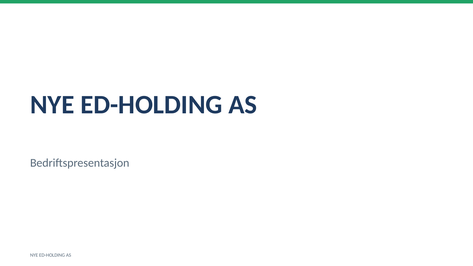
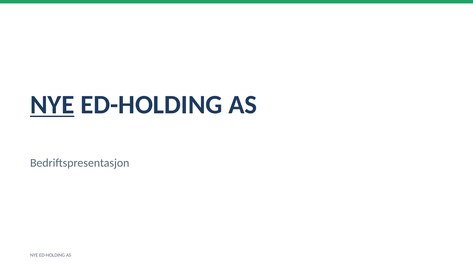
NYE at (52, 105) underline: none -> present
